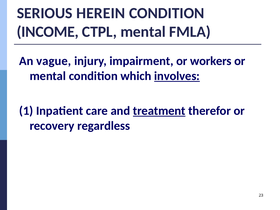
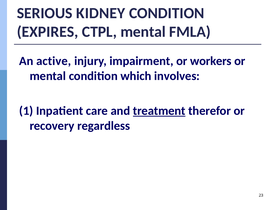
HEREIN: HEREIN -> KIDNEY
INCOME: INCOME -> EXPIRES
vague: vague -> active
involves underline: present -> none
